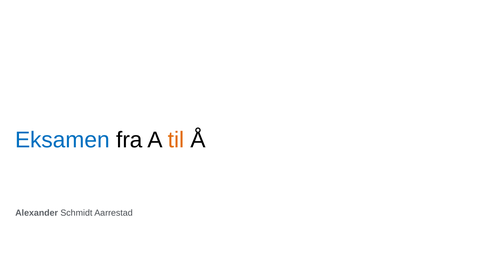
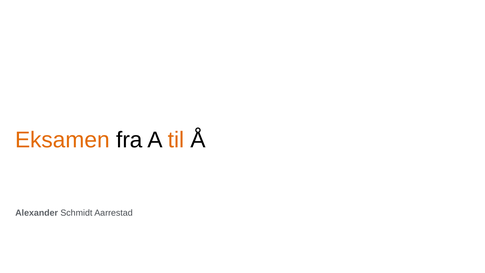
Eksamen colour: blue -> orange
